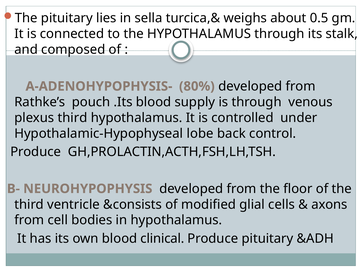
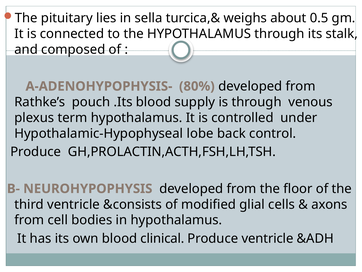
plexus third: third -> term
Produce pituitary: pituitary -> ventricle
